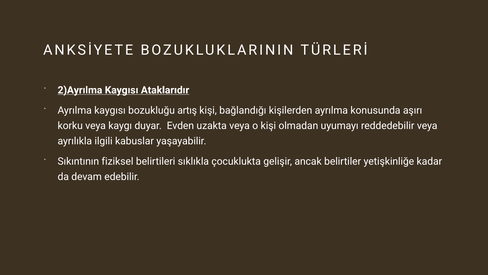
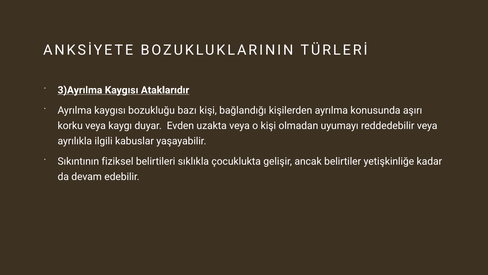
2)Ayrılma: 2)Ayrılma -> 3)Ayrılma
artış: artış -> bazı
